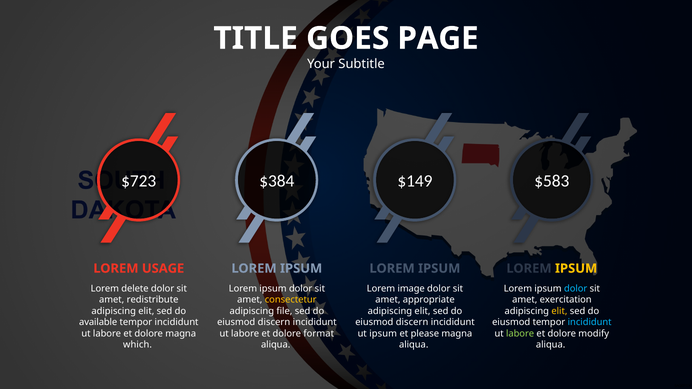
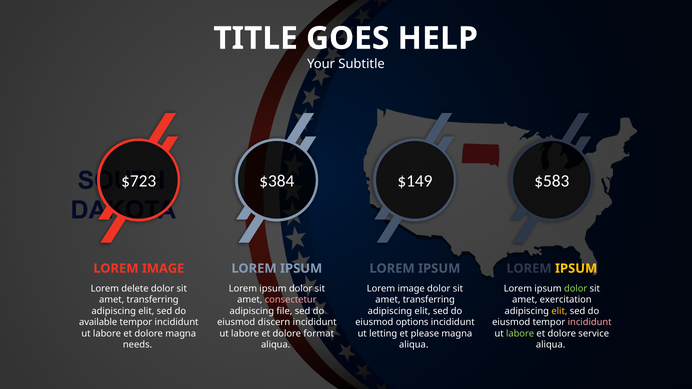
PAGE: PAGE -> HELP
USAGE at (163, 269): USAGE -> IMAGE
dolor at (576, 289) colour: light blue -> light green
redistribute at (153, 300): redistribute -> transferring
consectetur colour: yellow -> pink
appropriate at (429, 300): appropriate -> transferring
discern at (412, 322): discern -> options
incididunt at (590, 322) colour: light blue -> pink
ut ipsum: ipsum -> letting
modify: modify -> service
which: which -> needs
